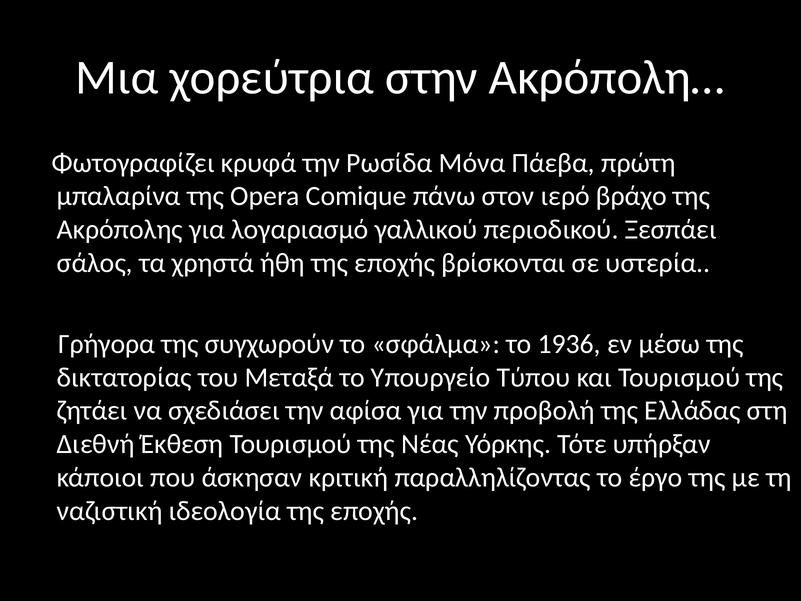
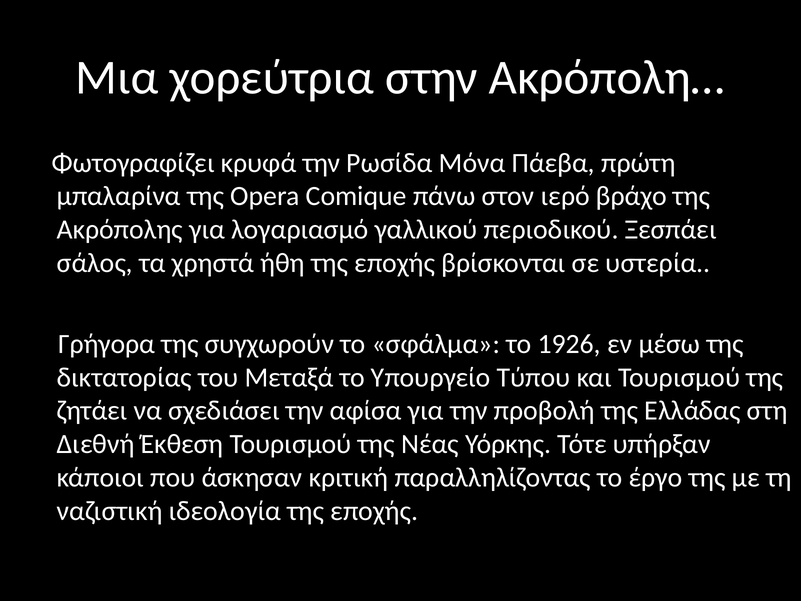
1936: 1936 -> 1926
